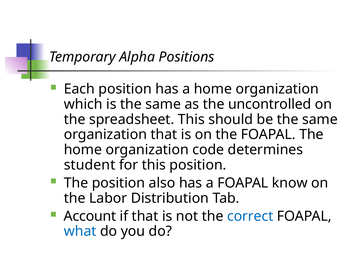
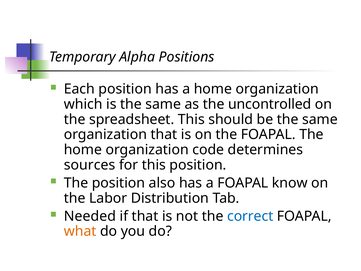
student: student -> sources
Account: Account -> Needed
what colour: blue -> orange
